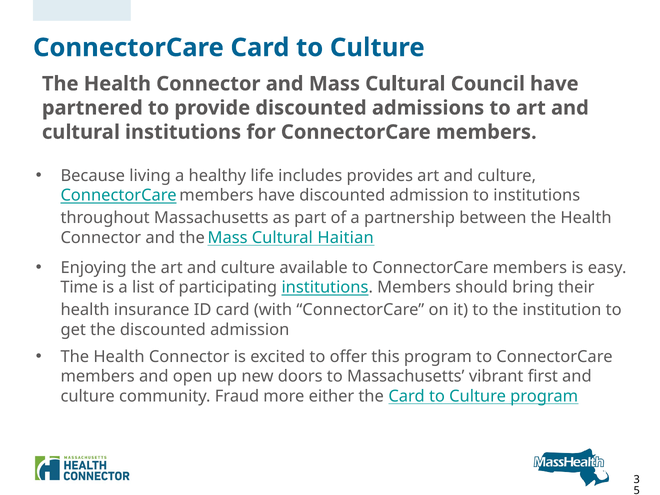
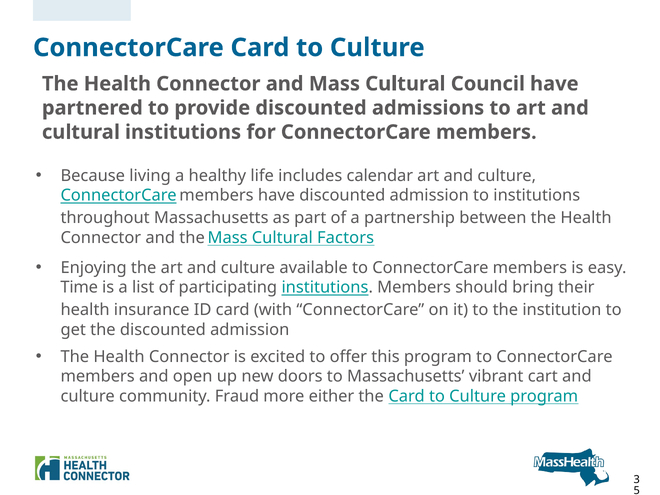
provides: provides -> calendar
Haitian: Haitian -> Factors
first: first -> cart
